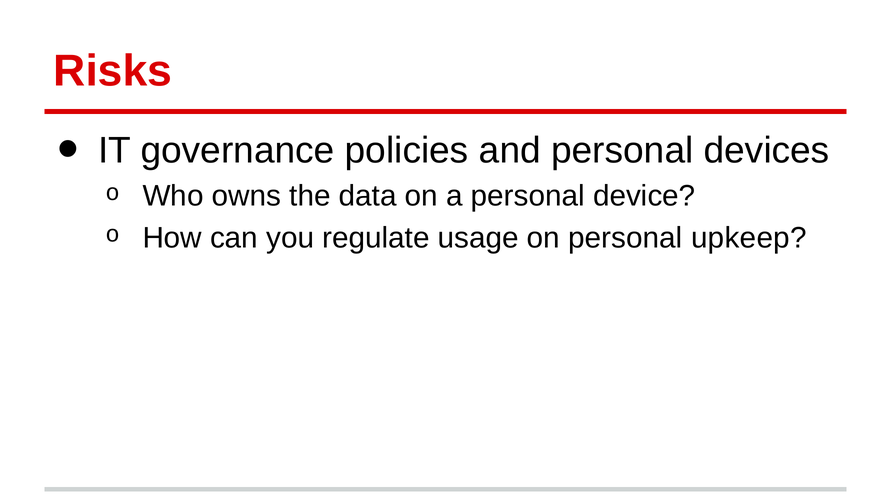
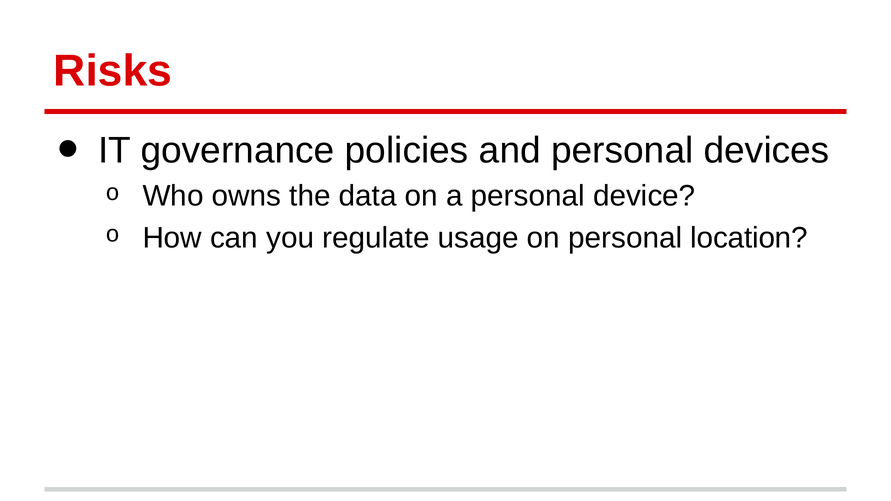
upkeep: upkeep -> location
